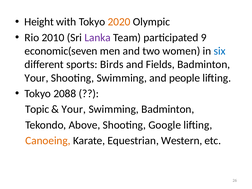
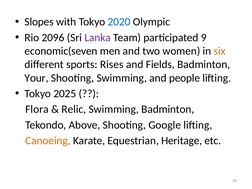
Height: Height -> Slopes
2020 colour: orange -> blue
2010: 2010 -> 2096
six colour: blue -> orange
Birds: Birds -> Rises
2088: 2088 -> 2025
Topic: Topic -> Flora
Your at (74, 109): Your -> Relic
Western: Western -> Heritage
